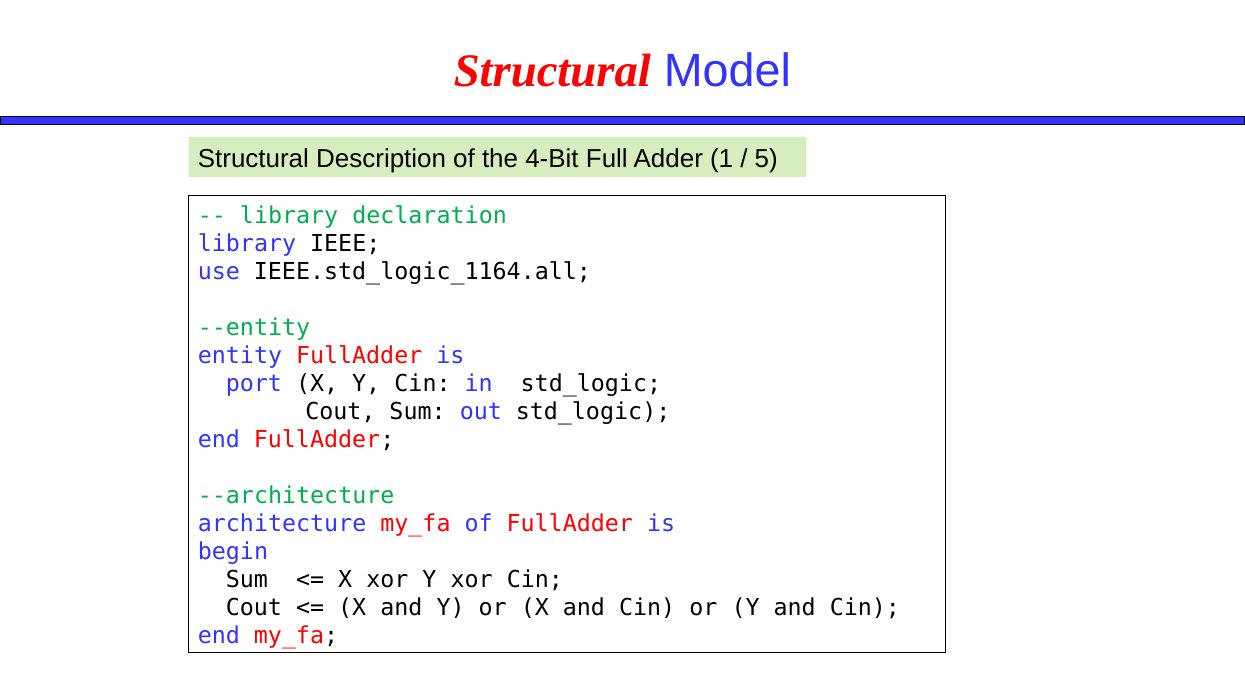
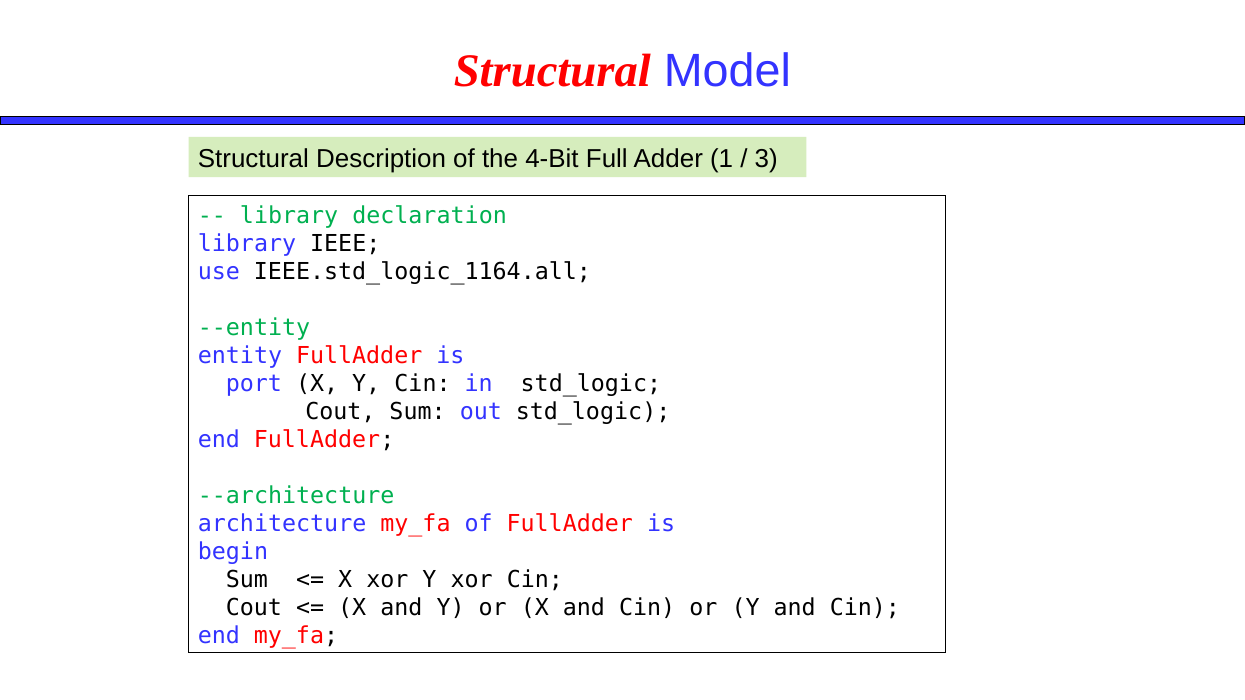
5: 5 -> 3
